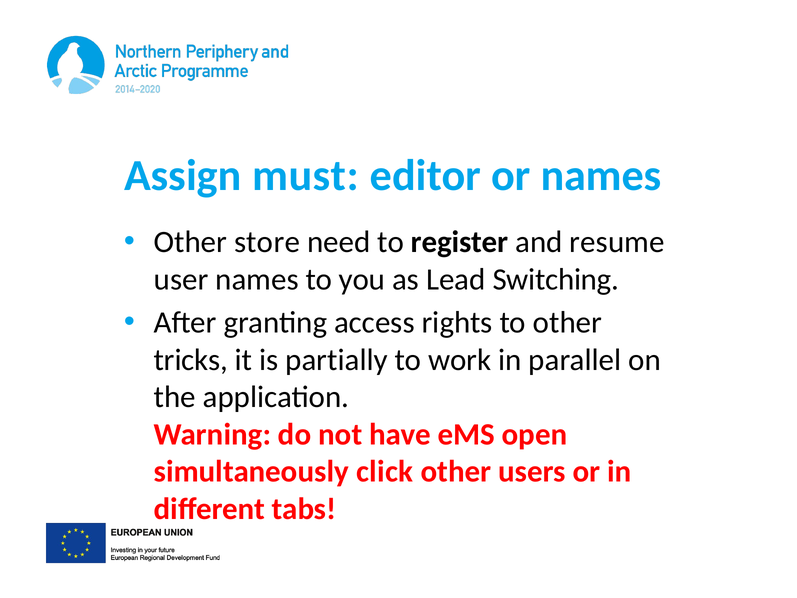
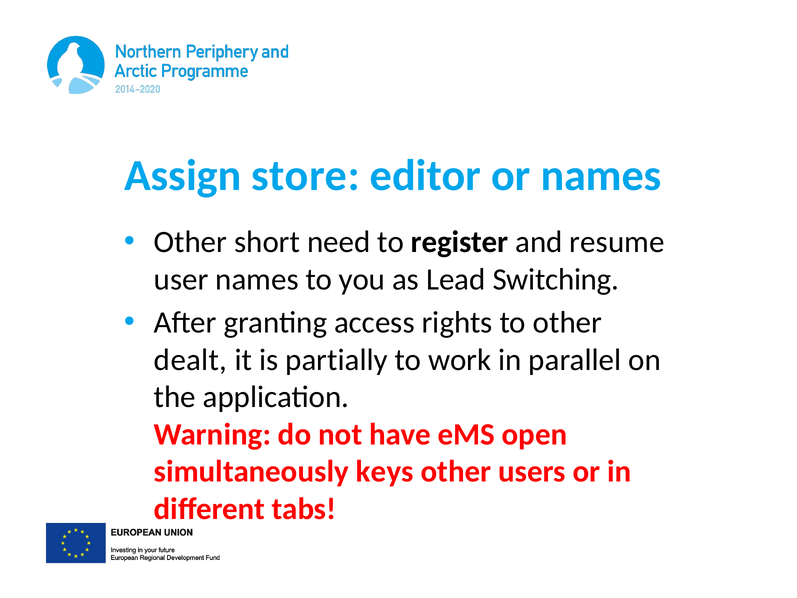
must: must -> store
store: store -> short
tricks: tricks -> dealt
click: click -> keys
